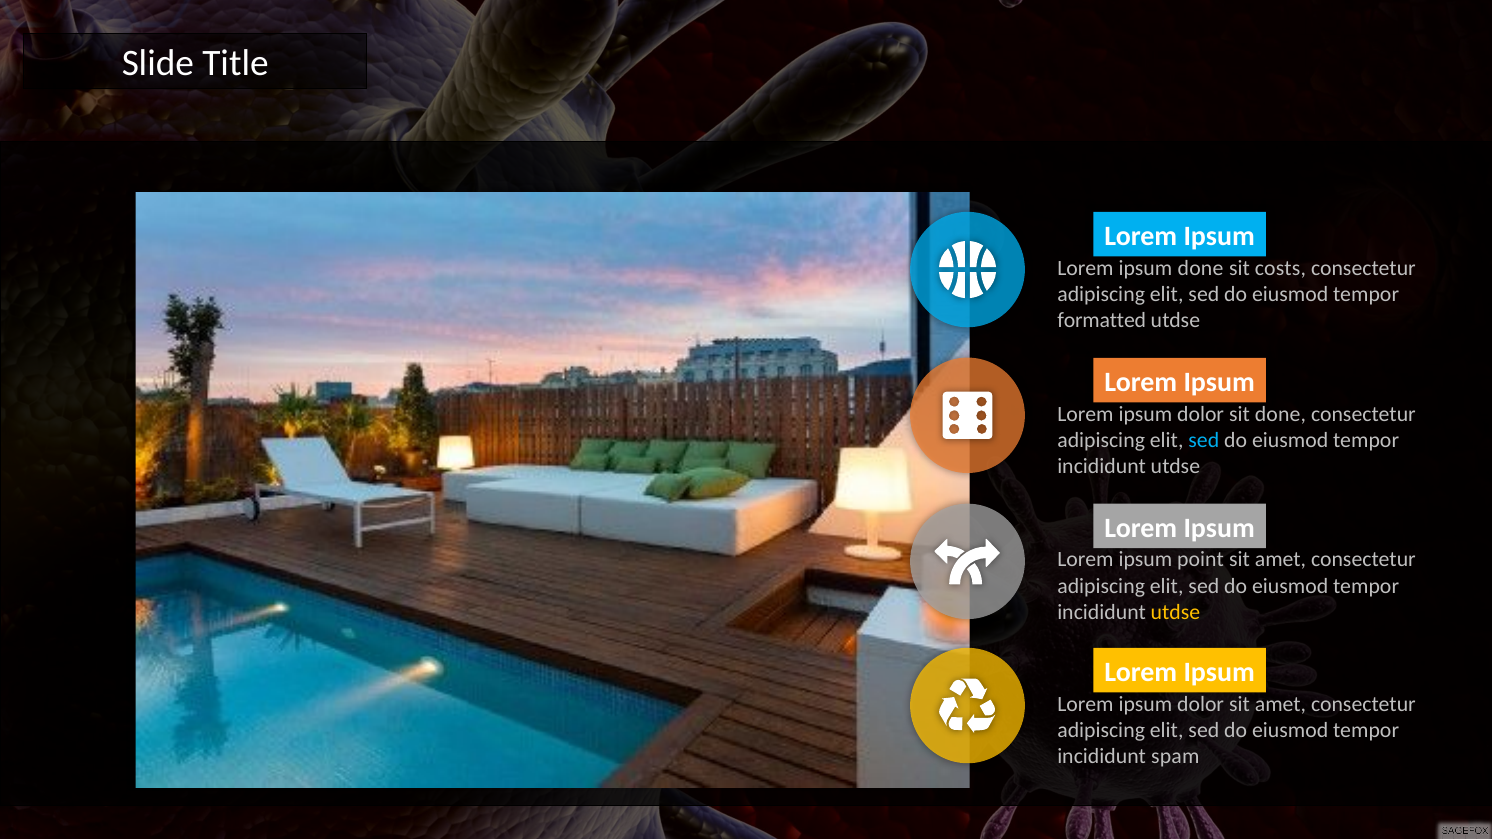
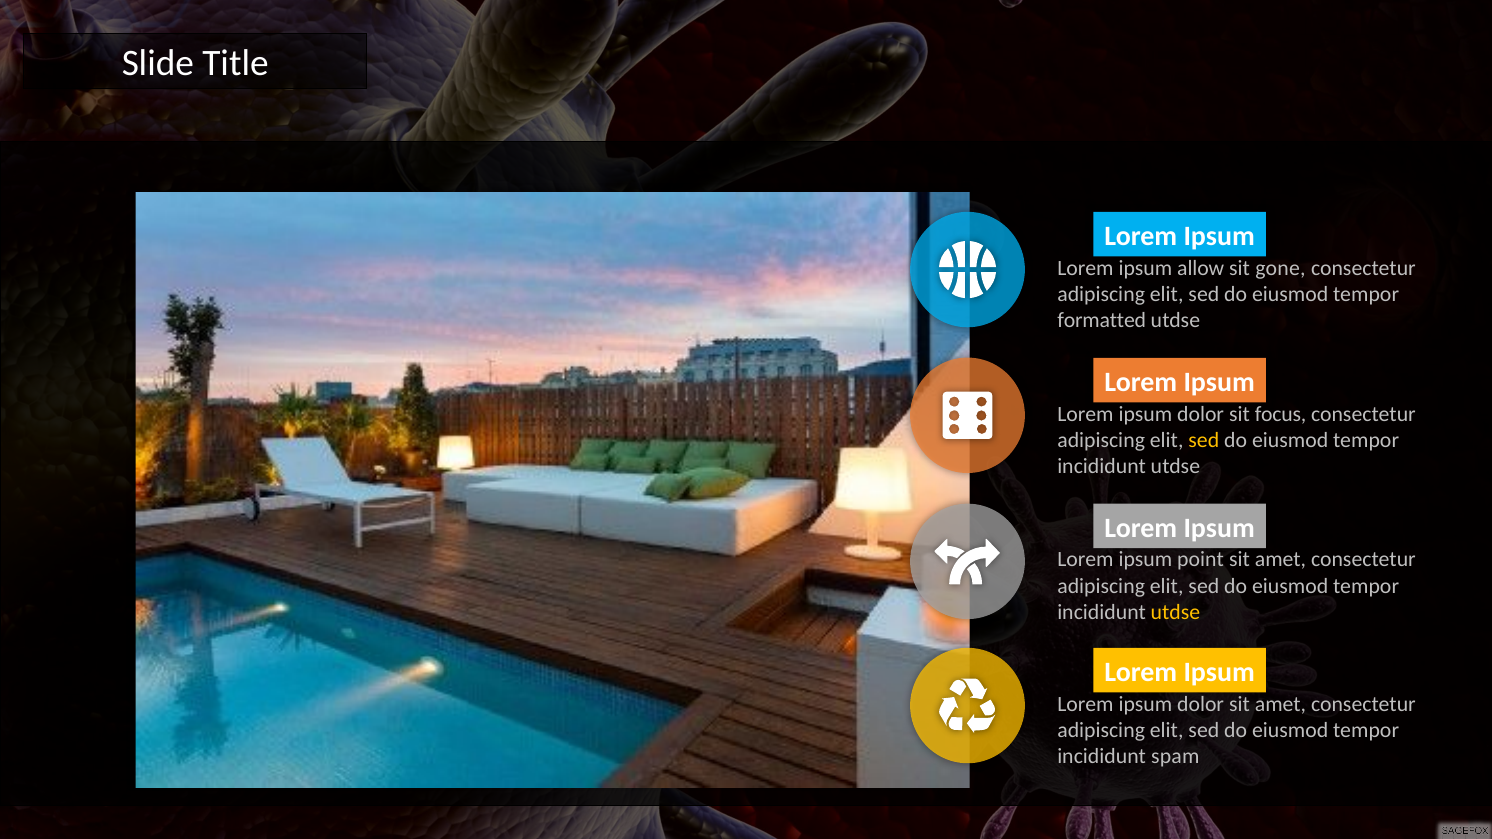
ipsum done: done -> allow
costs: costs -> gone
sit done: done -> focus
sed at (1204, 440) colour: light blue -> yellow
